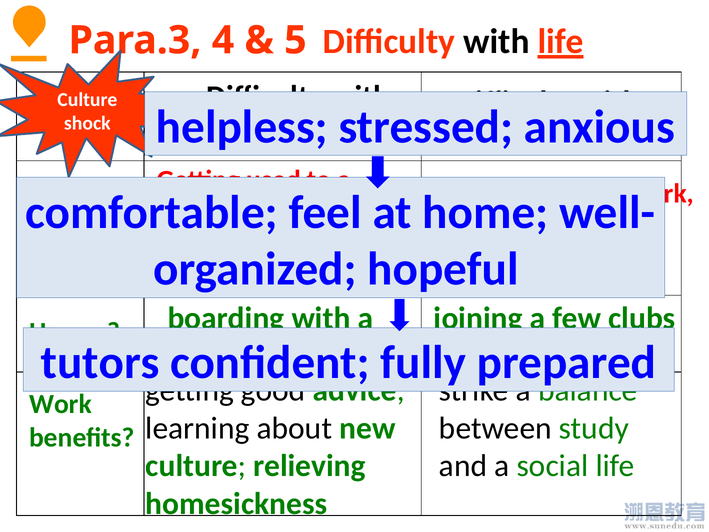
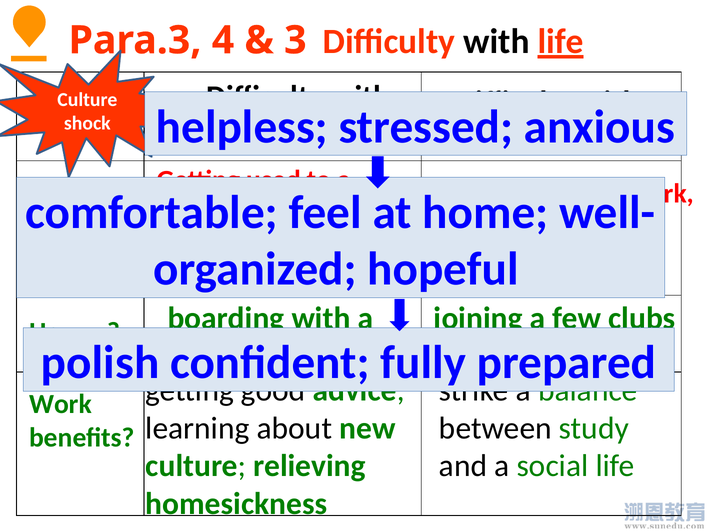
5: 5 -> 3
tutors: tutors -> polish
